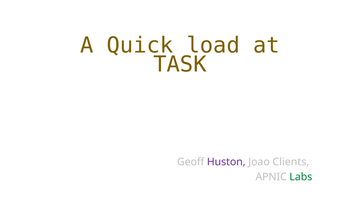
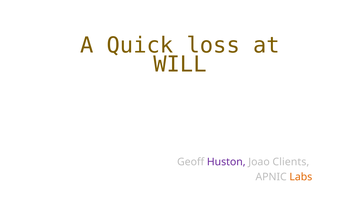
load: load -> loss
TASK: TASK -> WILL
Labs colour: green -> orange
